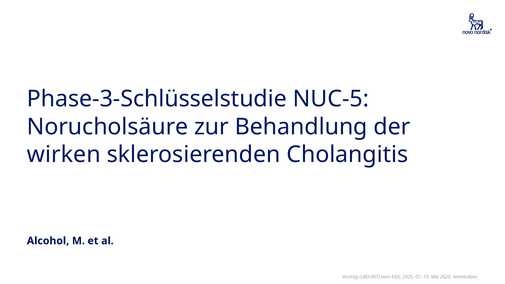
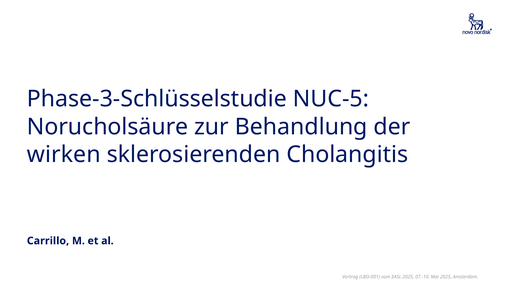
Alcohol: Alcohol -> Carrillo
